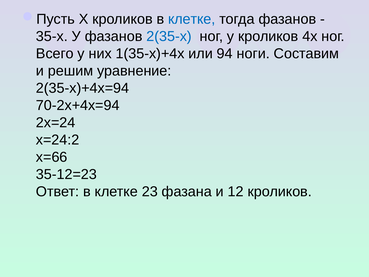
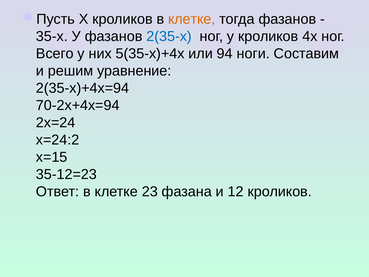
клетке at (192, 19) colour: blue -> orange
1(35-х)+4х: 1(35-х)+4х -> 5(35-х)+4х
х=66: х=66 -> х=15
